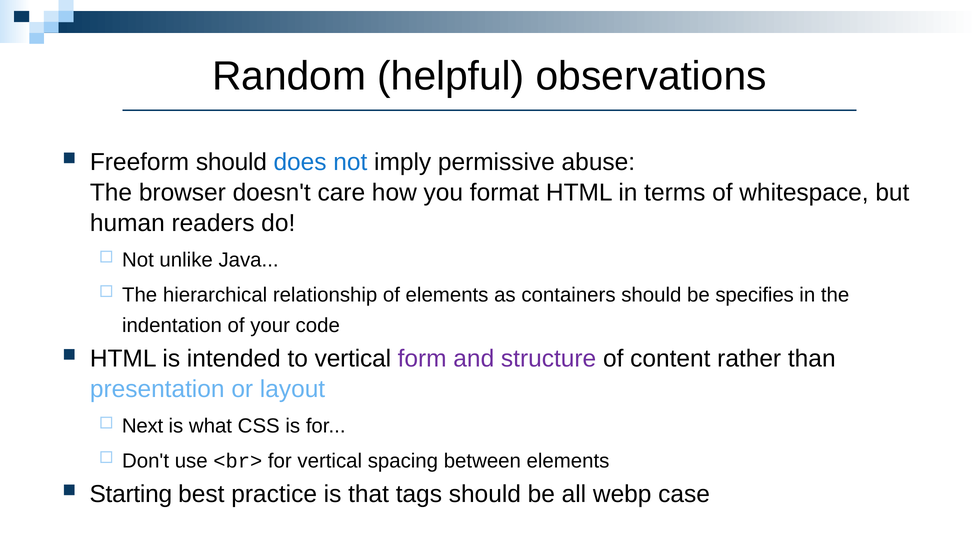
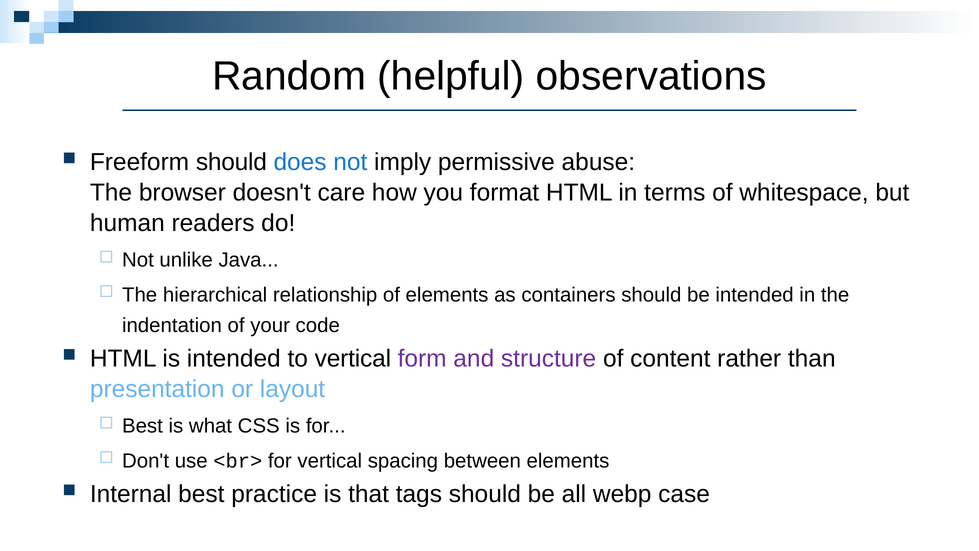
be specifies: specifies -> intended
Next at (143, 426): Next -> Best
Starting: Starting -> Internal
